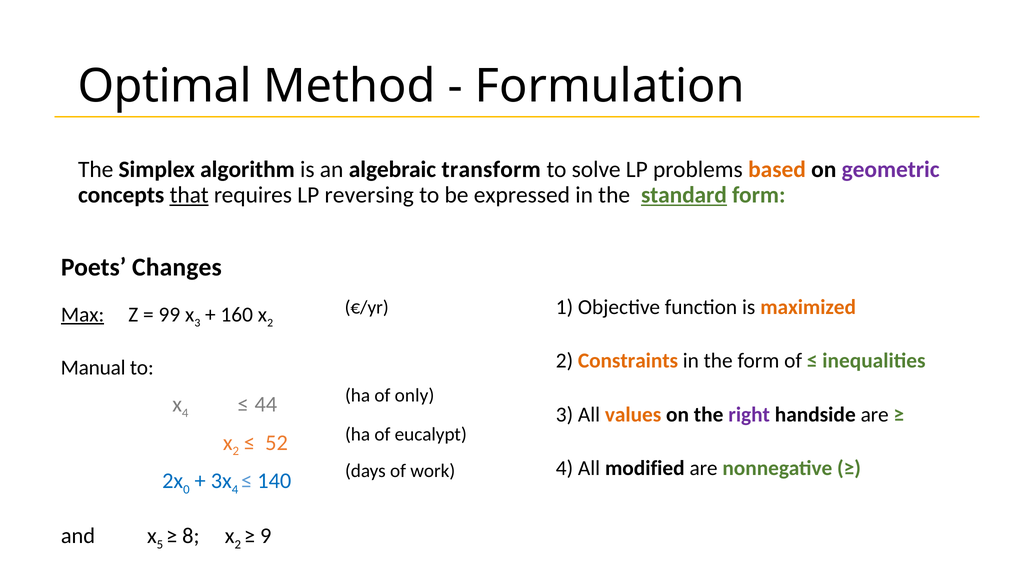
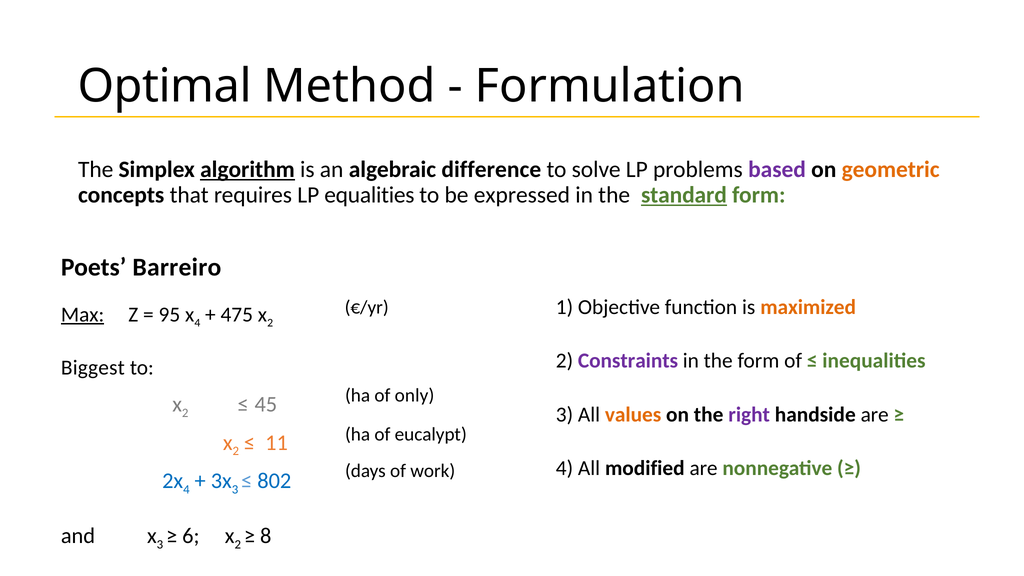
algorithm underline: none -> present
transform: transform -> difference
based colour: orange -> purple
geometric colour: purple -> orange
that underline: present -> none
reversing: reversing -> equalities
Changes: Changes -> Barreiro
99: 99 -> 95
3 at (197, 323): 3 -> 4
160: 160 -> 475
Constraints colour: orange -> purple
Manual: Manual -> Biggest
4 at (185, 413): 4 -> 2
44: 44 -> 45
52: 52 -> 11
0 at (186, 489): 0 -> 4
4 at (235, 489): 4 -> 3
140: 140 -> 802
5 at (160, 544): 5 -> 3
8: 8 -> 6
9: 9 -> 8
